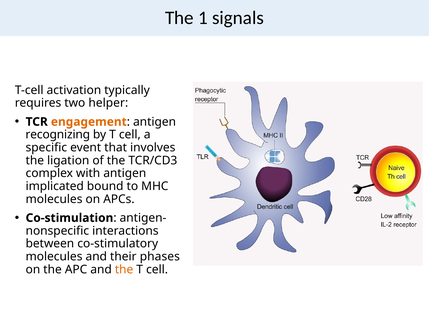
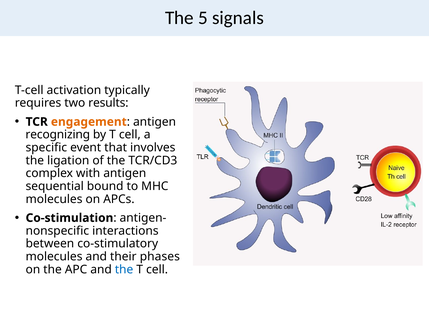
1: 1 -> 5
helper: helper -> results
implicated: implicated -> sequential
the at (124, 269) colour: orange -> blue
